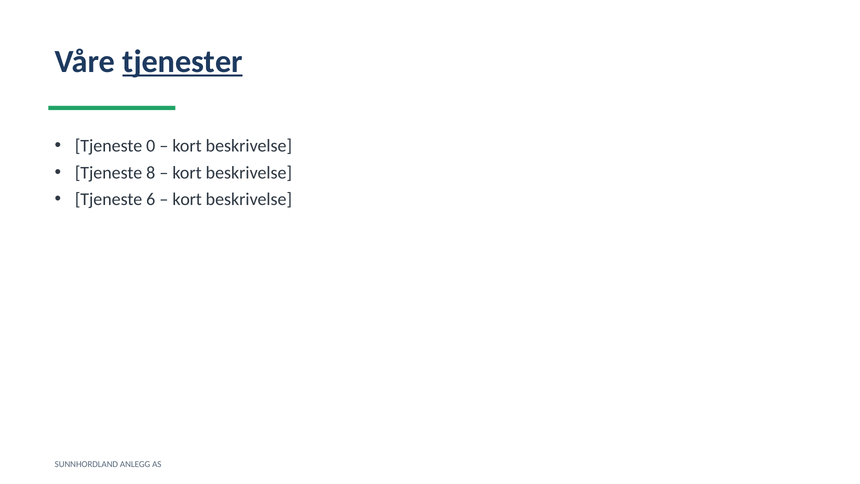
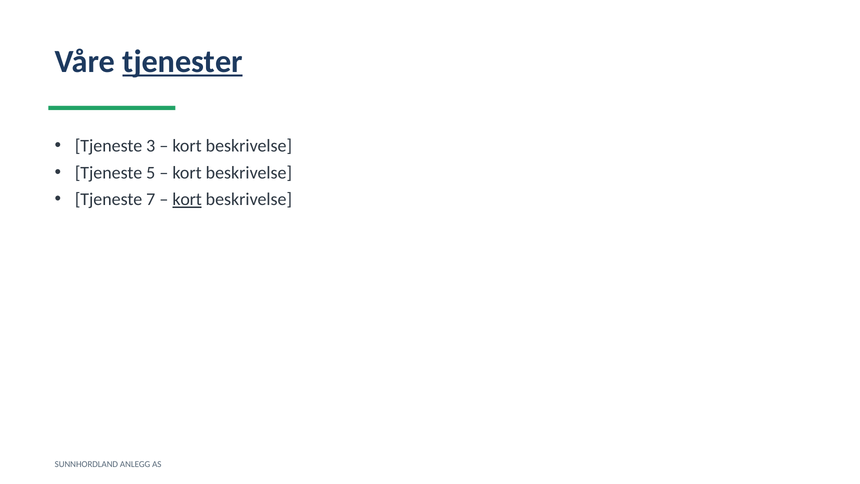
0: 0 -> 3
8: 8 -> 5
6: 6 -> 7
kort at (187, 199) underline: none -> present
